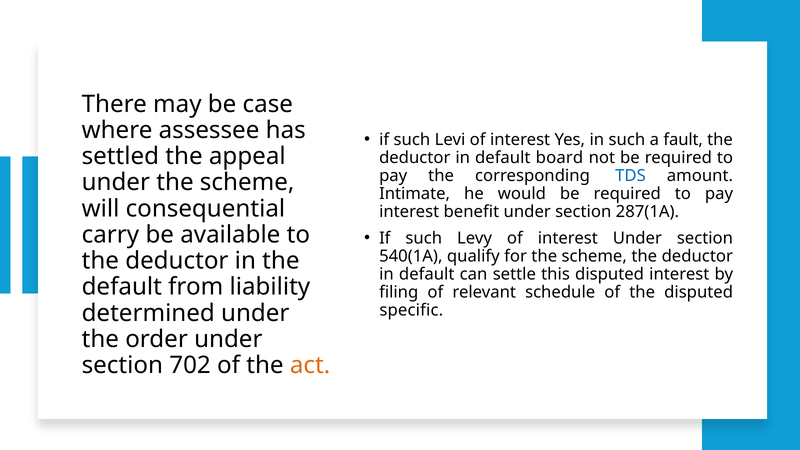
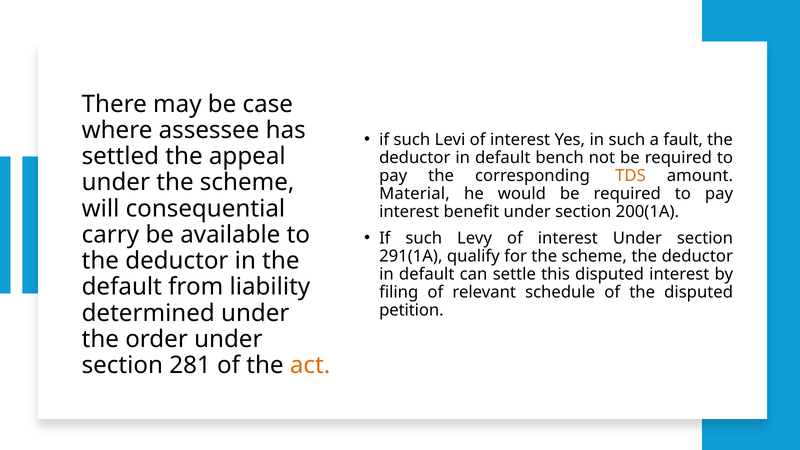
board: board -> bench
TDS colour: blue -> orange
Intimate: Intimate -> Material
287(1A: 287(1A -> 200(1A
540(1A: 540(1A -> 291(1A
specific: specific -> petition
702: 702 -> 281
